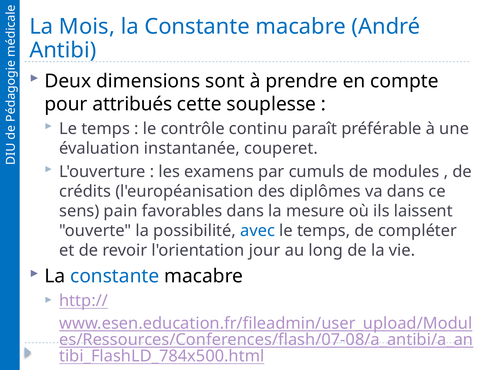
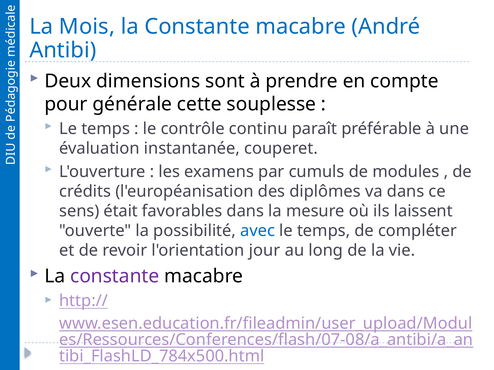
attribués: attribués -> générale
pain: pain -> était
constante at (115, 277) colour: blue -> purple
